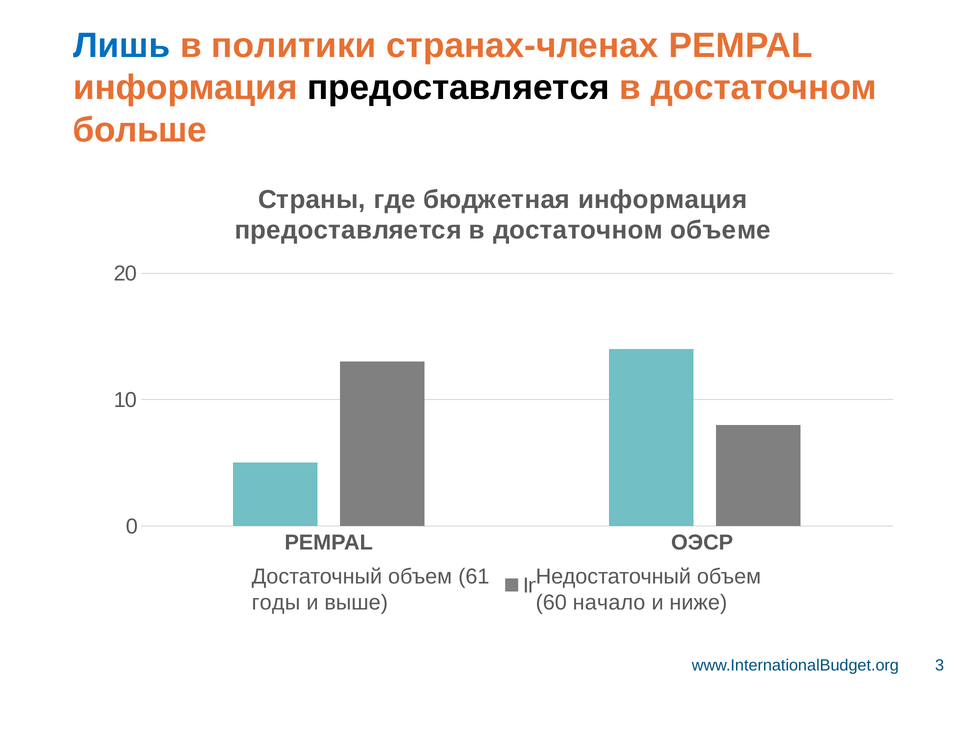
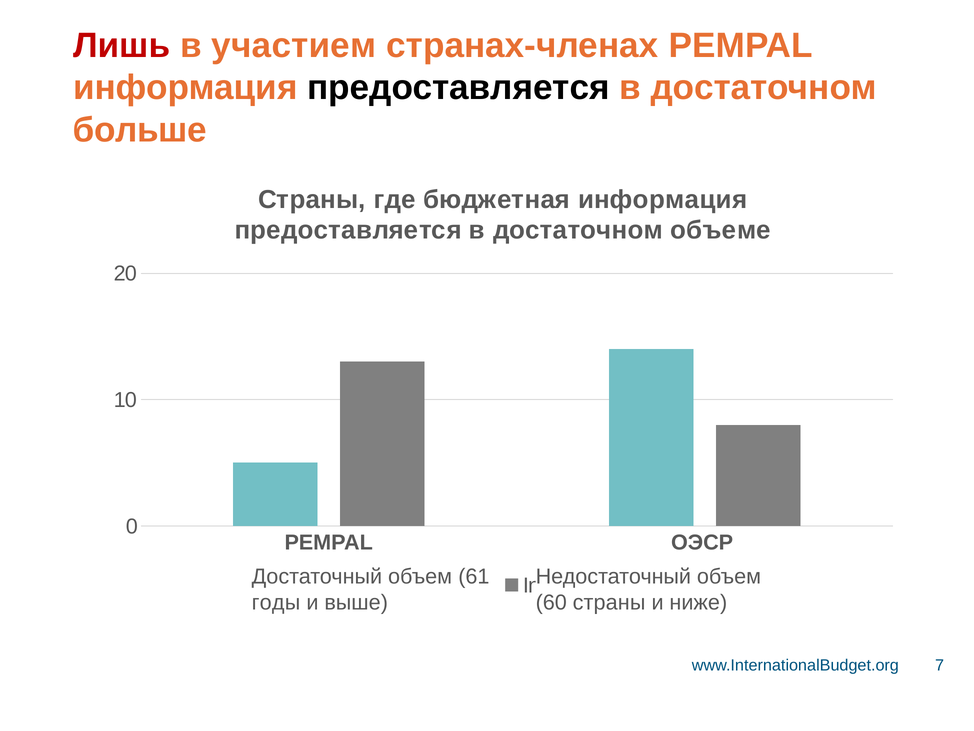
Лишь colour: blue -> red
политики: политики -> участием
60 начало: начало -> страны
3: 3 -> 7
